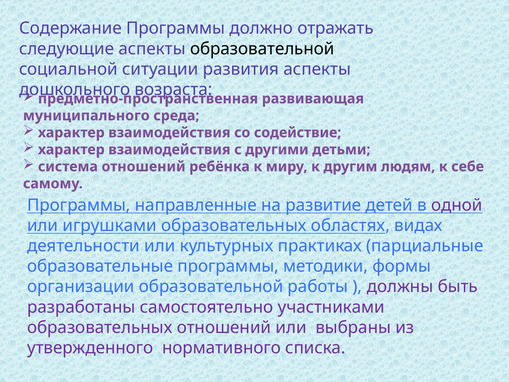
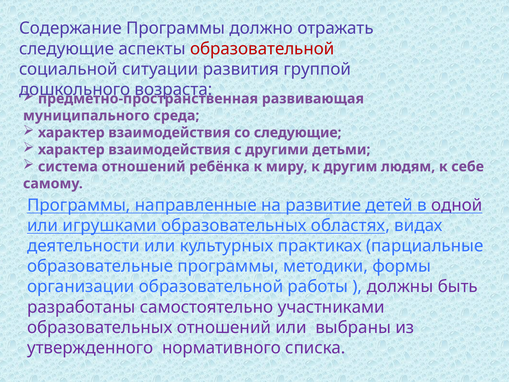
образовательной at (262, 49) colour: black -> red
развития аспекты: аспекты -> группой
со содействие: содействие -> следующие
